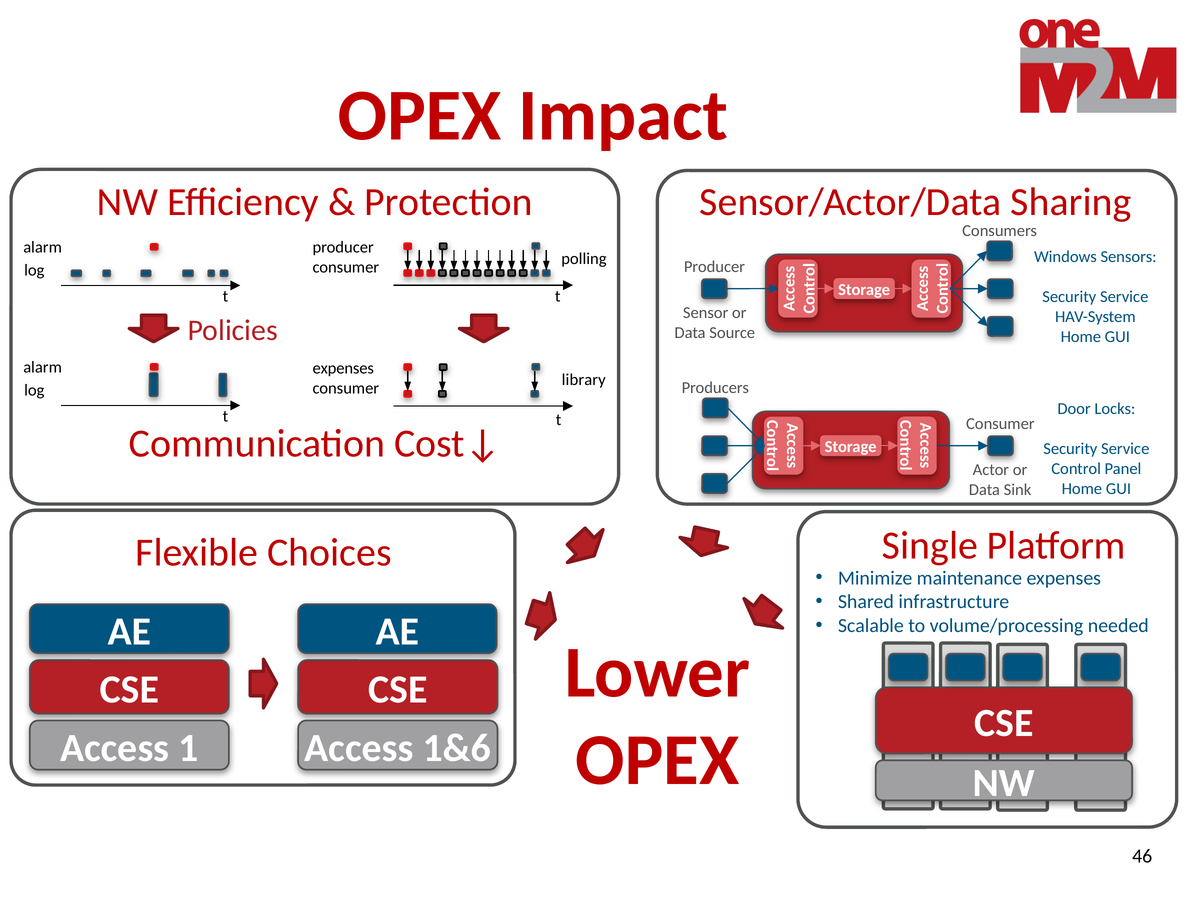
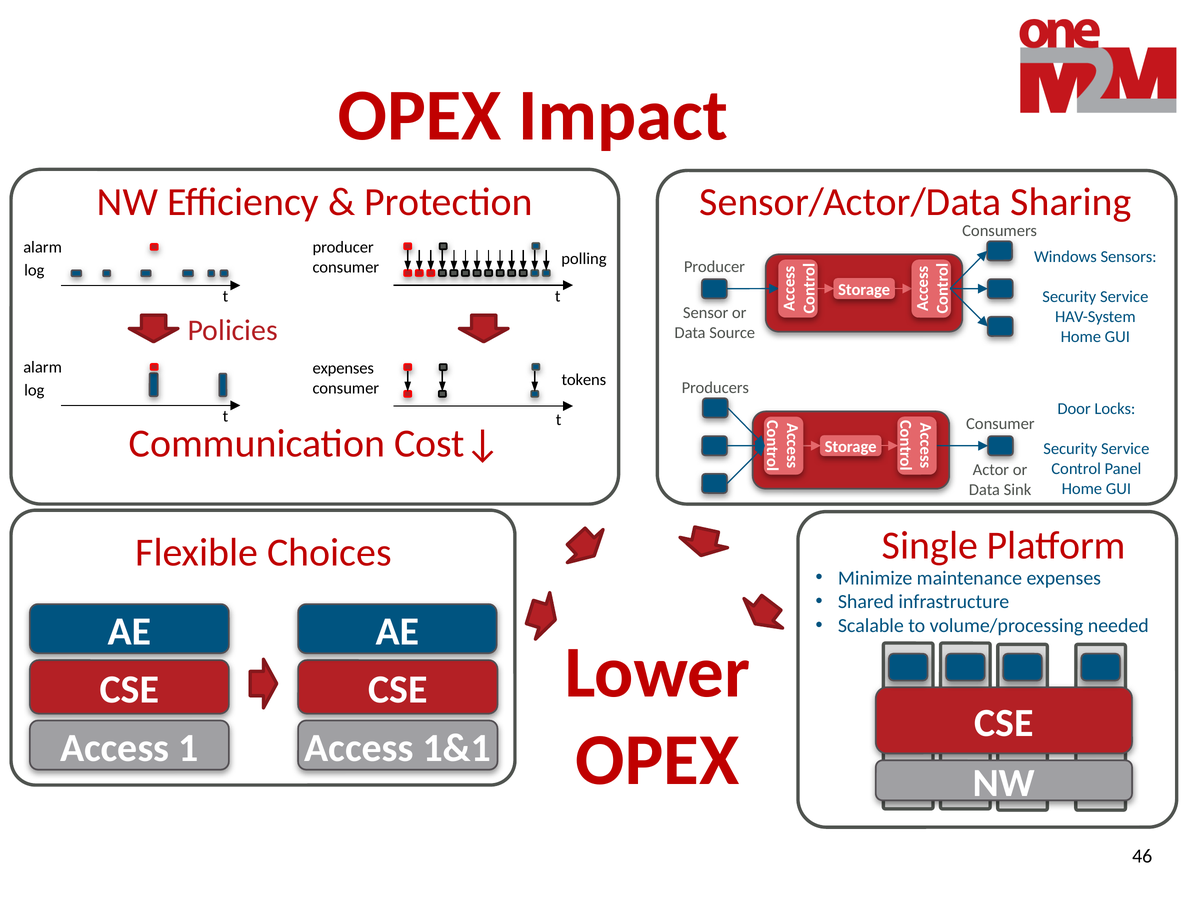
library: library -> tokens
1&6: 1&6 -> 1&1
